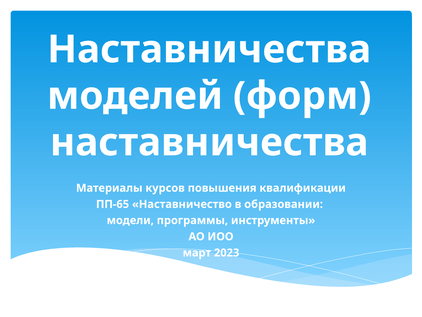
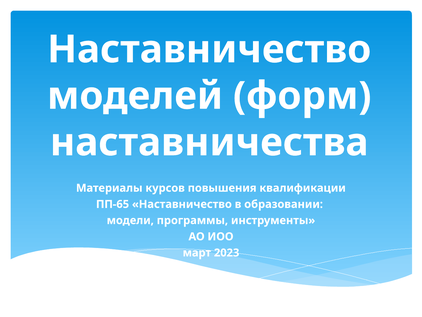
Наставничества at (209, 49): Наставничества -> Наставничество
